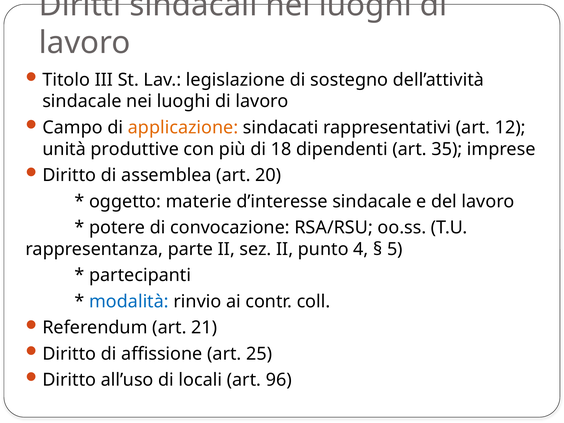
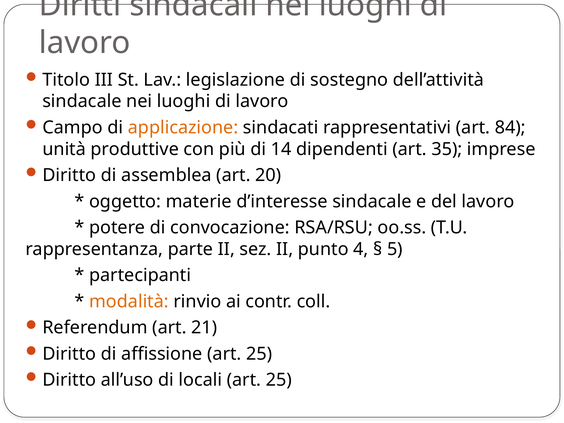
12: 12 -> 84
18: 18 -> 14
modalità colour: blue -> orange
locali art 96: 96 -> 25
